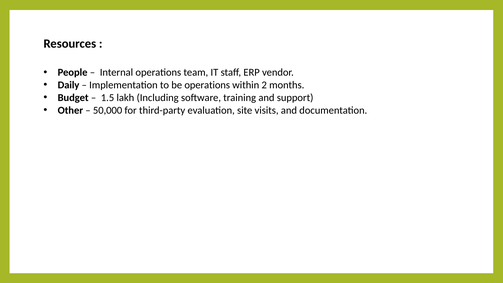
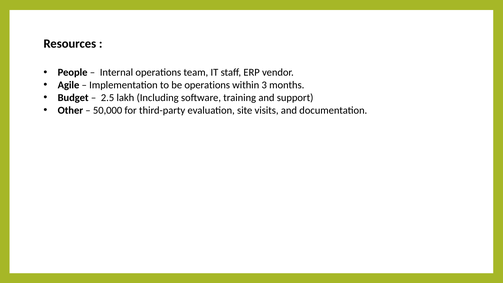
Daily: Daily -> Agile
2: 2 -> 3
1.5: 1.5 -> 2.5
